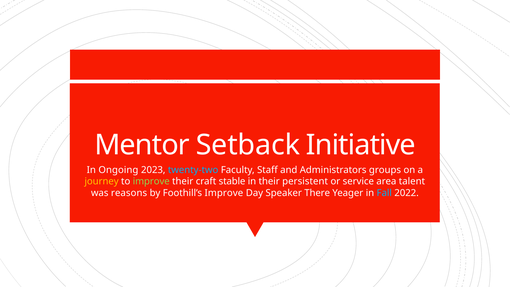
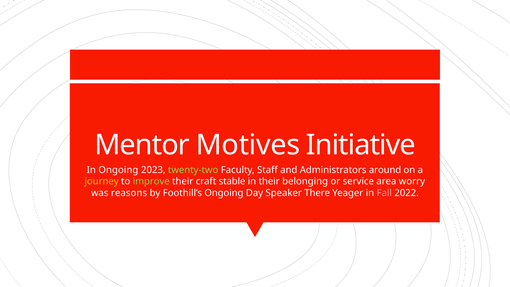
Setback: Setback -> Motives
twenty-two colour: light blue -> light green
groups: groups -> around
persistent: persistent -> belonging
talent: talent -> worry
Foothill’s Improve: Improve -> Ongoing
Fall colour: light blue -> pink
